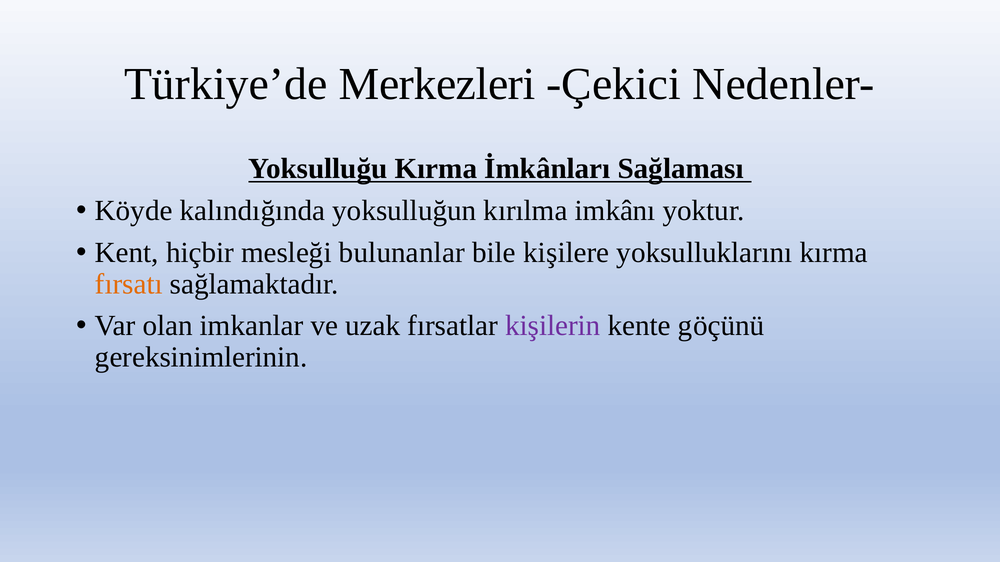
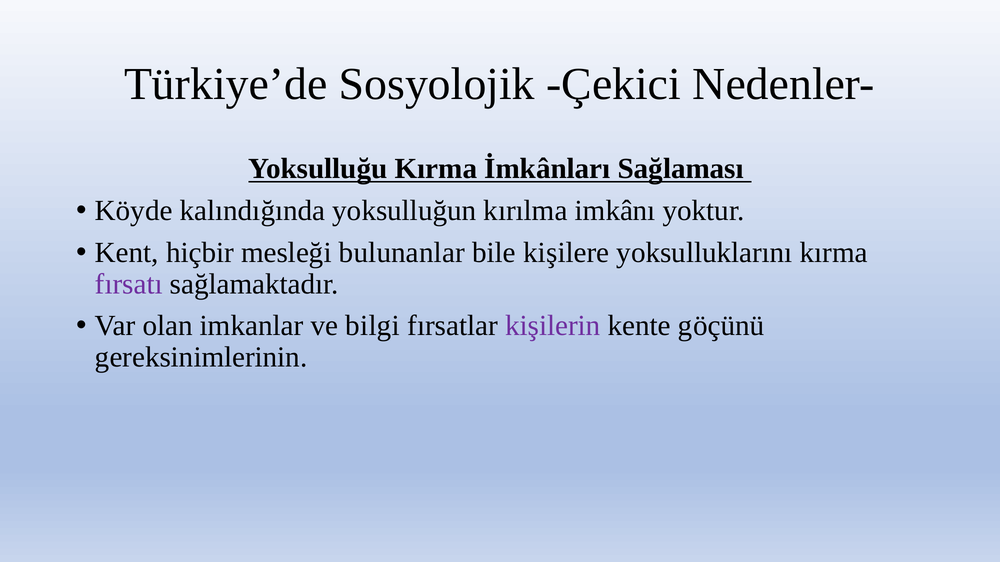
Merkezleri: Merkezleri -> Sosyolojik
fırsatı colour: orange -> purple
uzak: uzak -> bilgi
